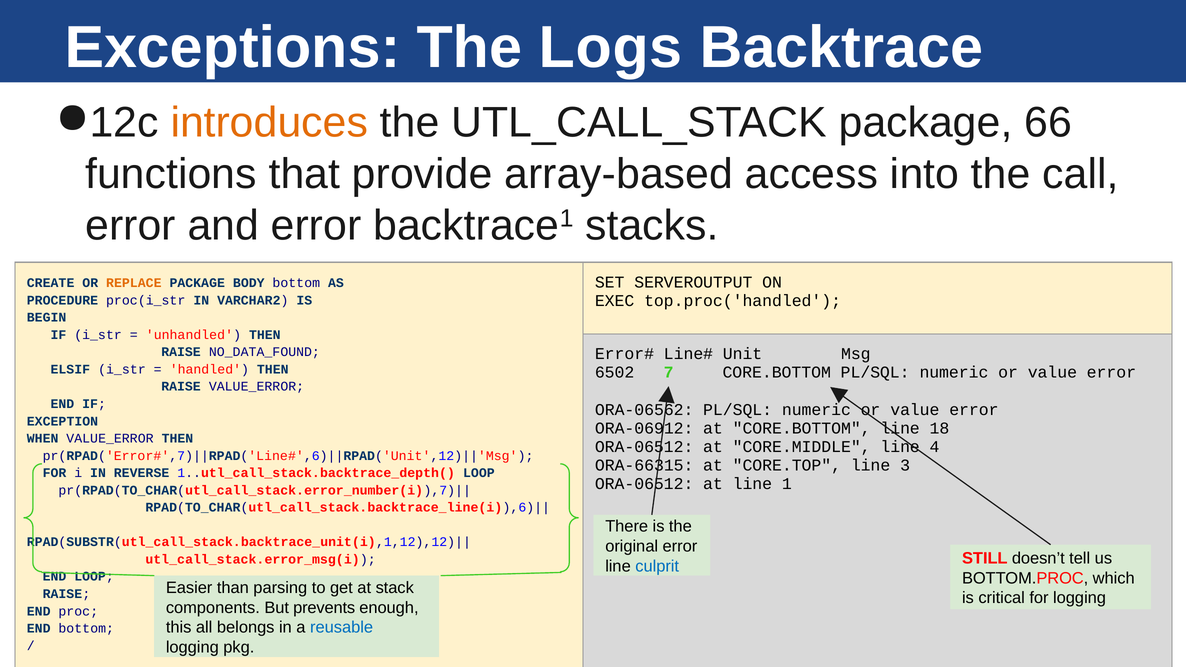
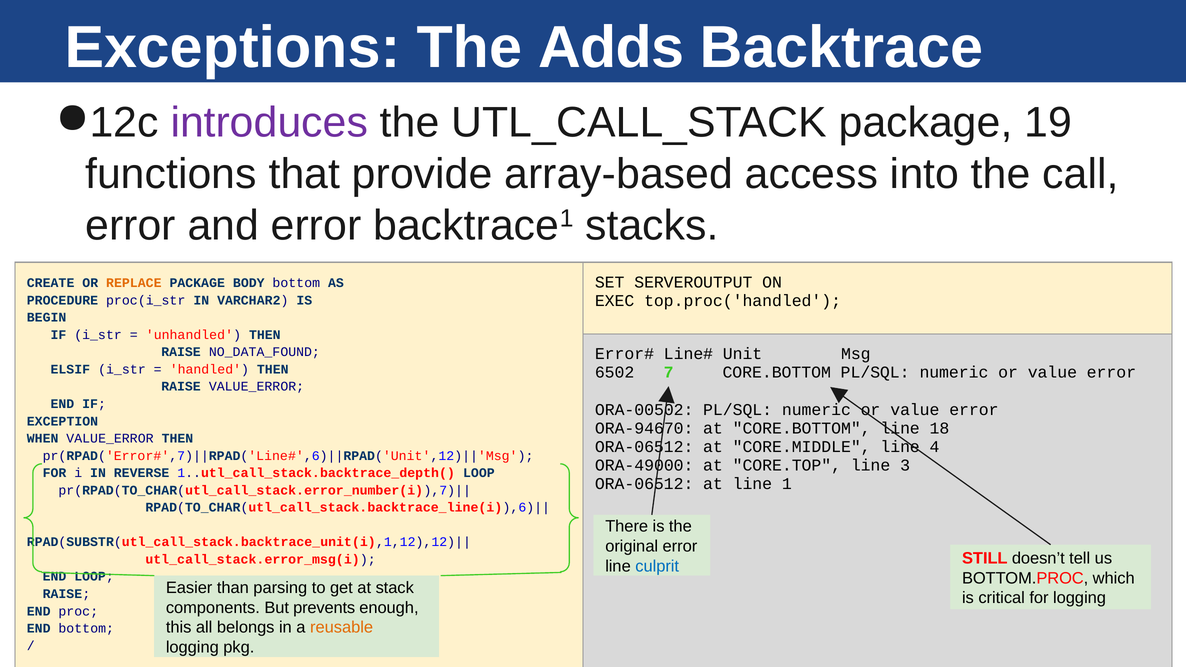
Logs: Logs -> Adds
introduces colour: orange -> purple
66: 66 -> 19
ORA-06562: ORA-06562 -> ORA-00502
ORA-06912: ORA-06912 -> ORA-94670
ORA-66315: ORA-66315 -> ORA-49000
reusable colour: blue -> orange
